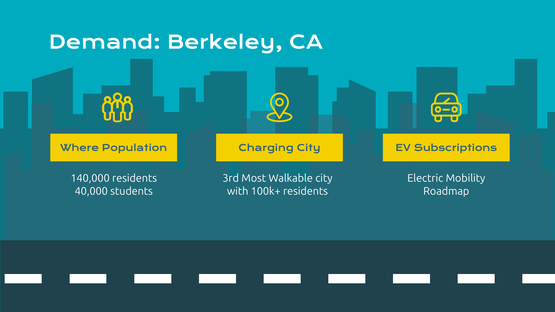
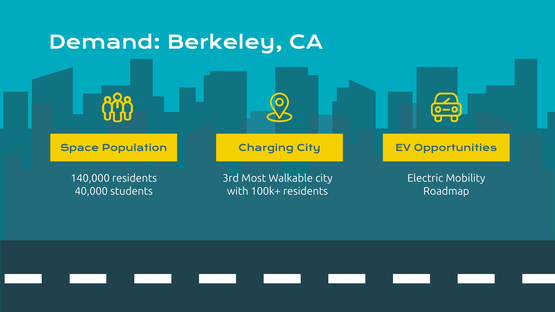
Where: Where -> Space
Subscriptions: Subscriptions -> Opportunities
